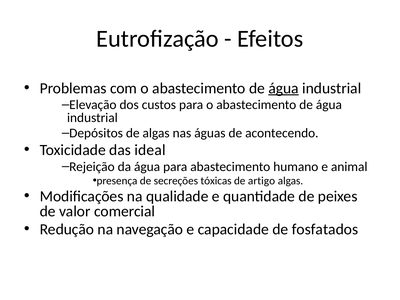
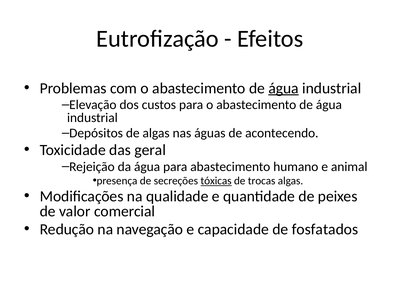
ideal: ideal -> geral
tóxicas underline: none -> present
artigo: artigo -> trocas
